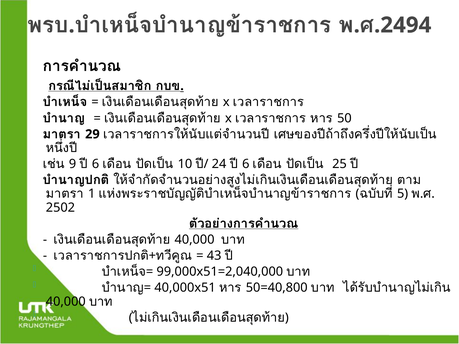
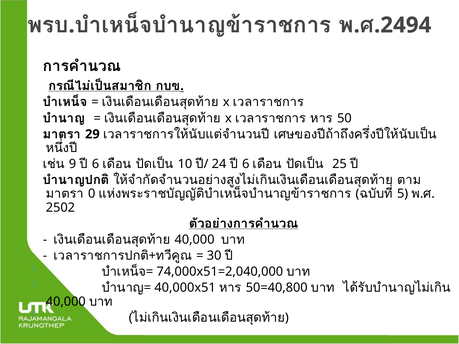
1: 1 -> 0
43: 43 -> 30
99,000x51=2,040,000: 99,000x51=2,040,000 -> 74,000x51=2,040,000
